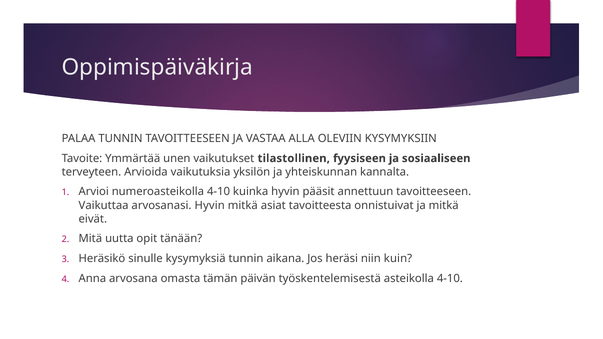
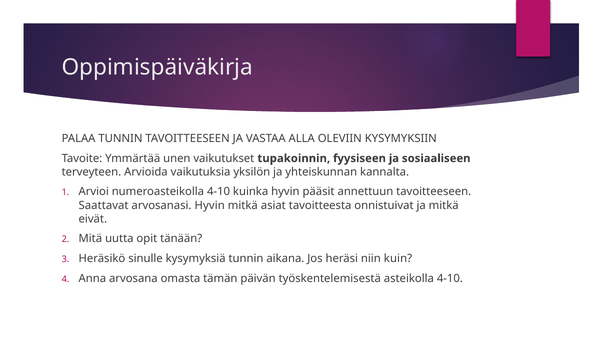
tilastollinen: tilastollinen -> tupakoinnin
Vaikuttaa: Vaikuttaa -> Saattavat
